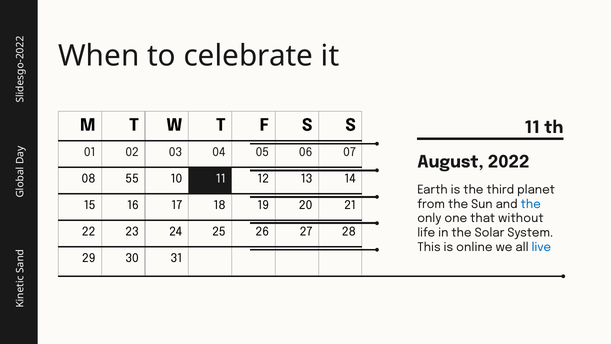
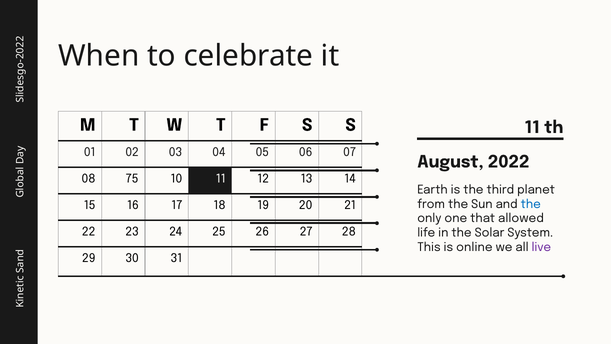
55: 55 -> 75
without: without -> allowed
live colour: blue -> purple
